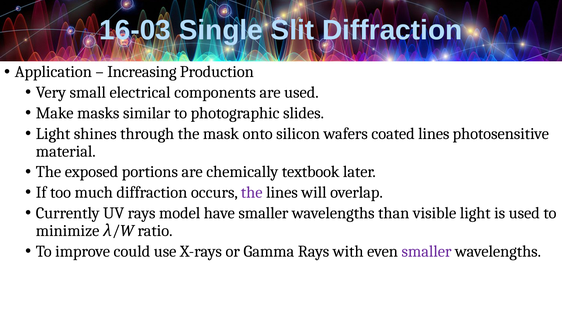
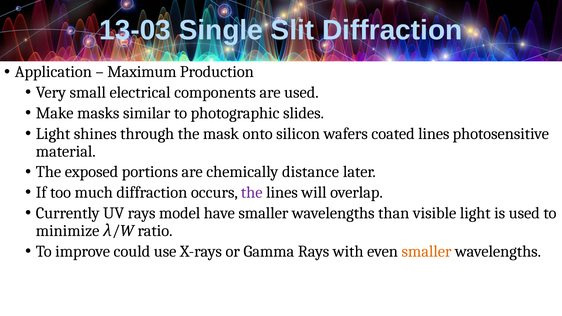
16-03: 16-03 -> 13-03
Increasing: Increasing -> Maximum
textbook: textbook -> distance
smaller at (427, 251) colour: purple -> orange
